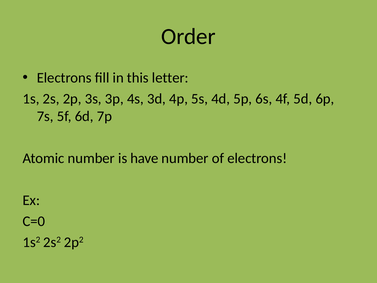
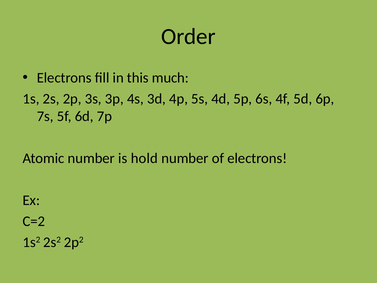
letter: letter -> much
have: have -> hold
C=0: C=0 -> C=2
